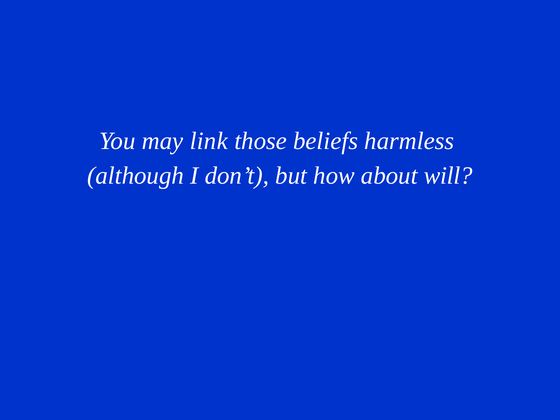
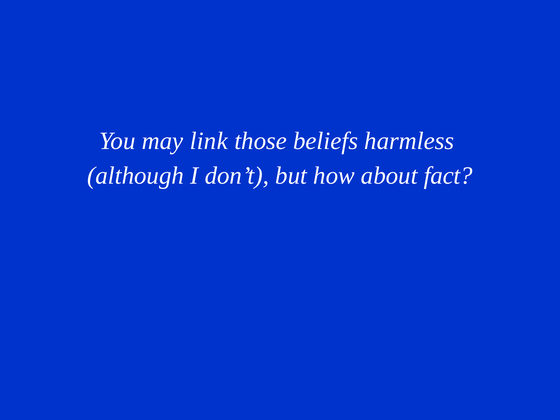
will: will -> fact
